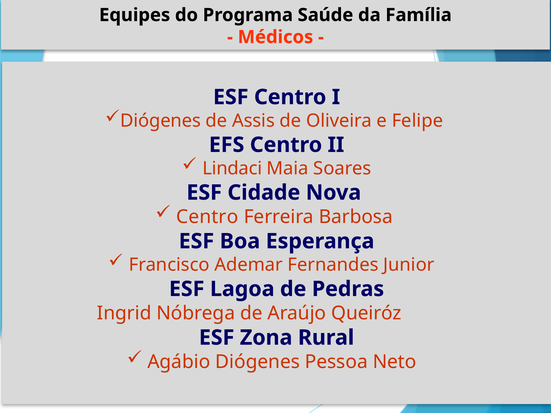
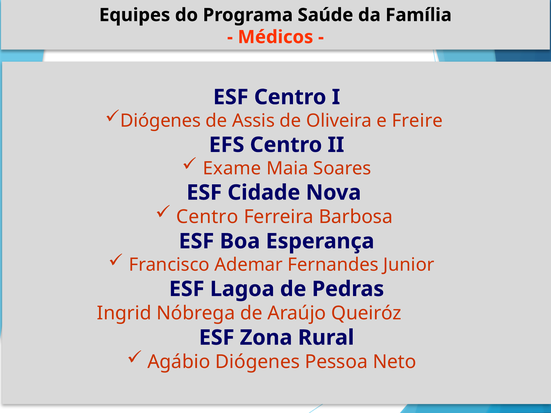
Felipe: Felipe -> Freire
Lindaci: Lindaci -> Exame
